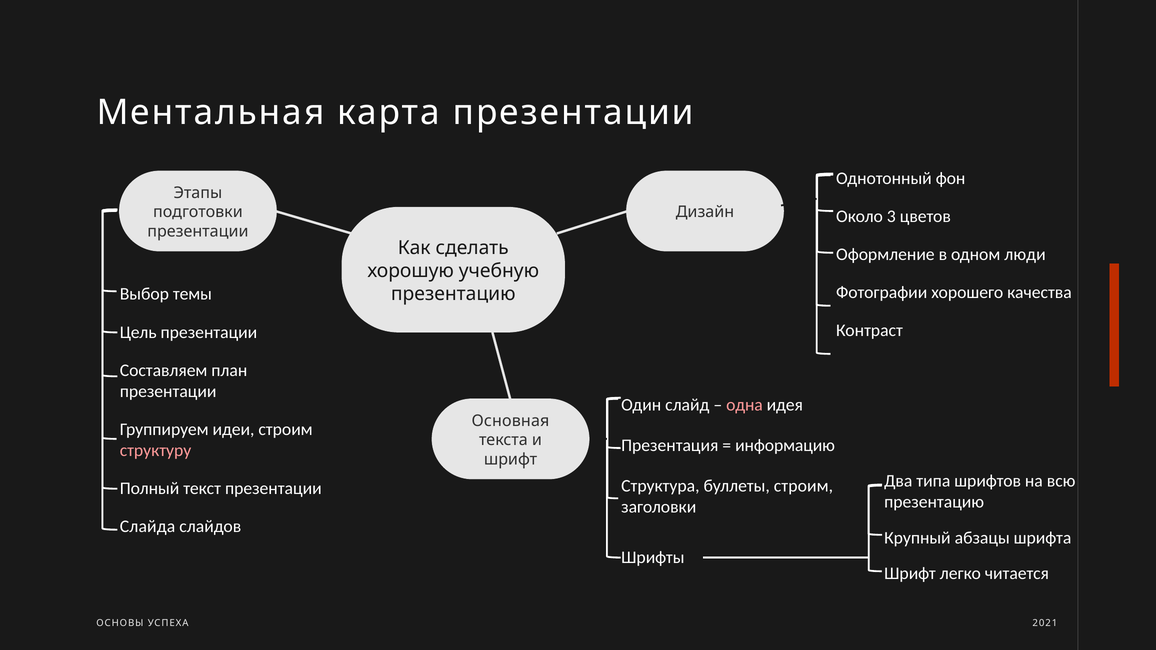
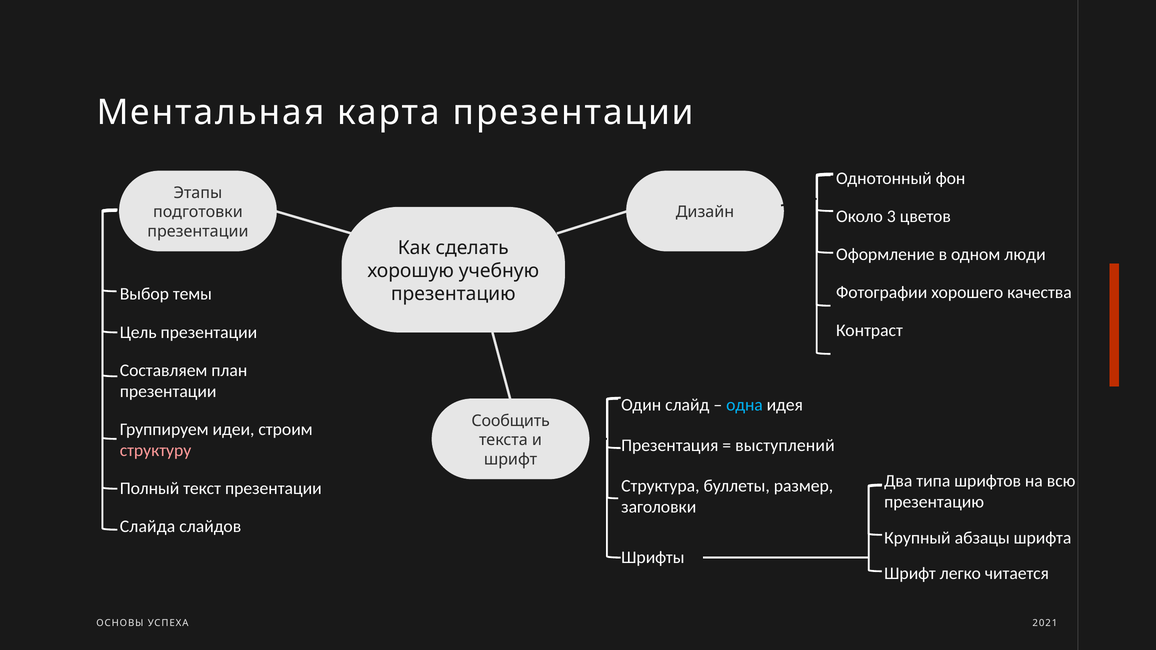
одна colour: pink -> light blue
Основная: Основная -> Сообщить
информацию: информацию -> выступлений
буллеты строим: строим -> размер
